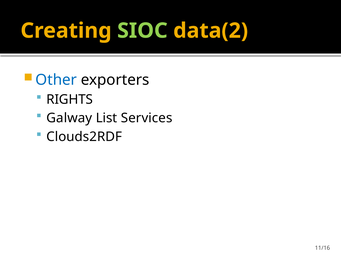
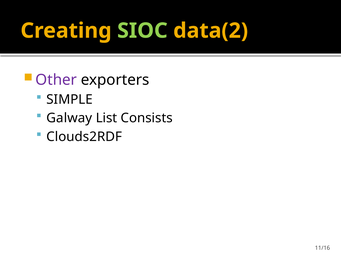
Other colour: blue -> purple
RIGHTS: RIGHTS -> SIMPLE
Services: Services -> Consists
